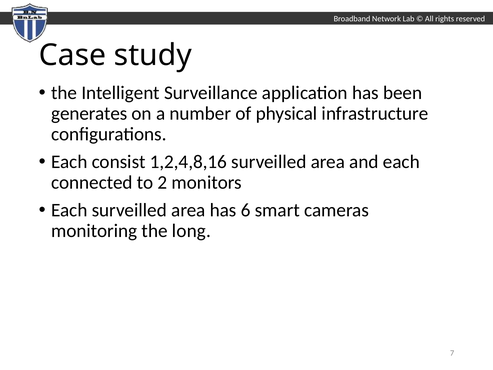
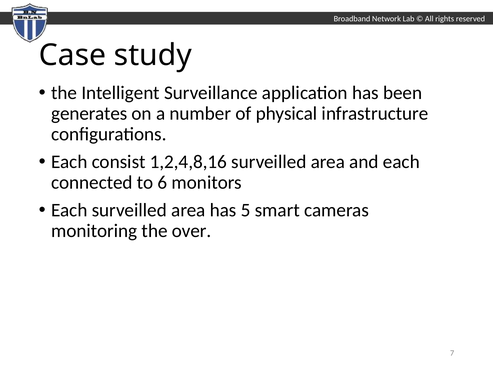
2: 2 -> 6
6: 6 -> 5
long: long -> over
